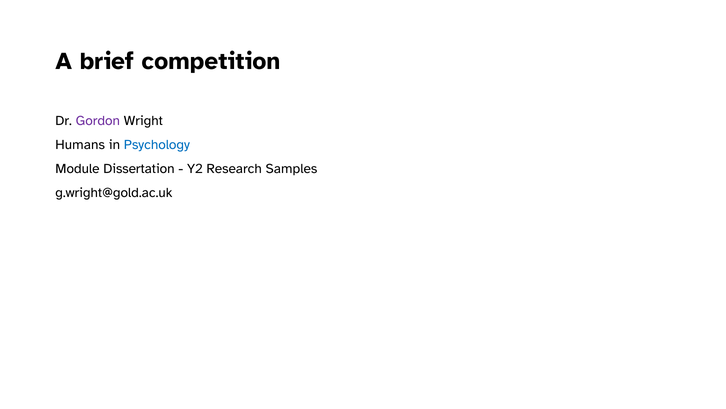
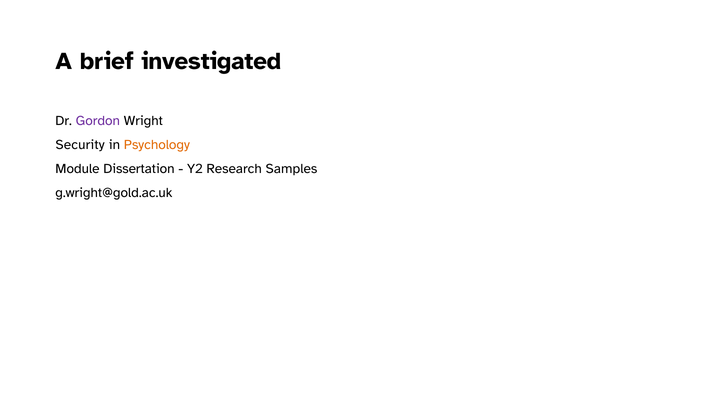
competition: competition -> investigated
Humans: Humans -> Security
Psychology colour: blue -> orange
